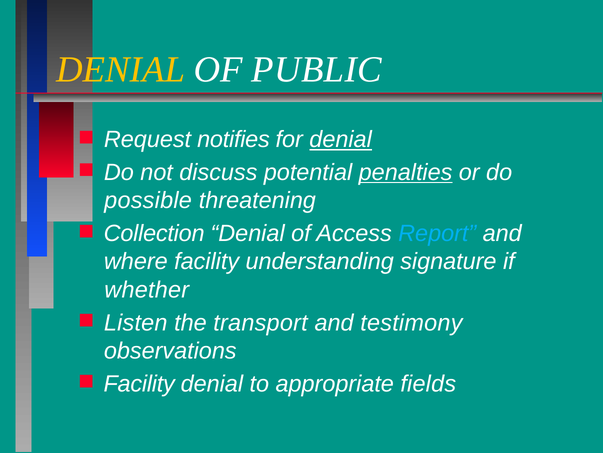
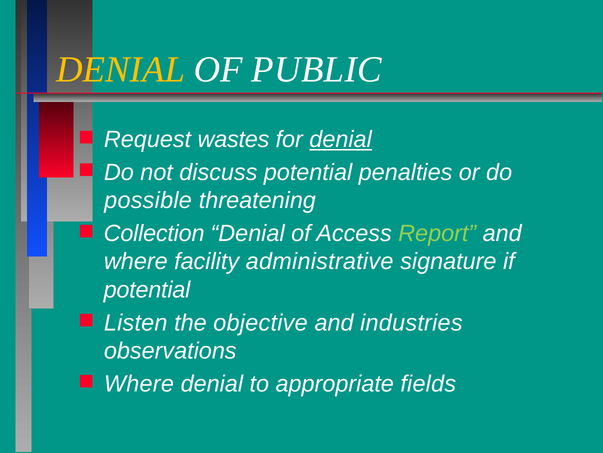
notifies: notifies -> wastes
penalties underline: present -> none
Report colour: light blue -> light green
understanding: understanding -> administrative
whether at (147, 289): whether -> potential
transport: transport -> objective
testimony: testimony -> industries
Facility at (139, 383): Facility -> Where
